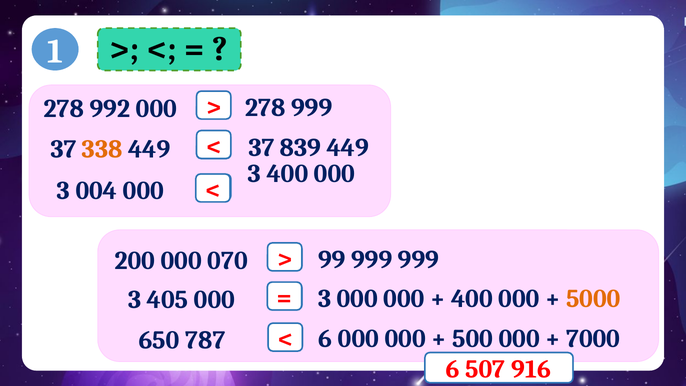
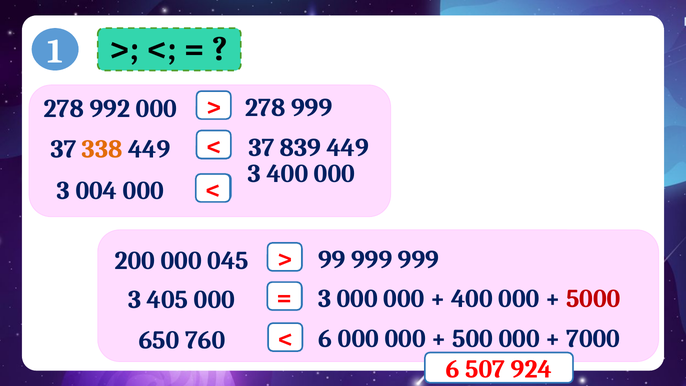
070: 070 -> 045
5000 colour: orange -> red
787: 787 -> 760
916: 916 -> 924
